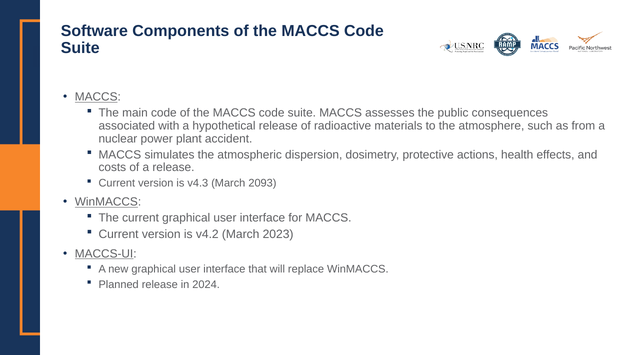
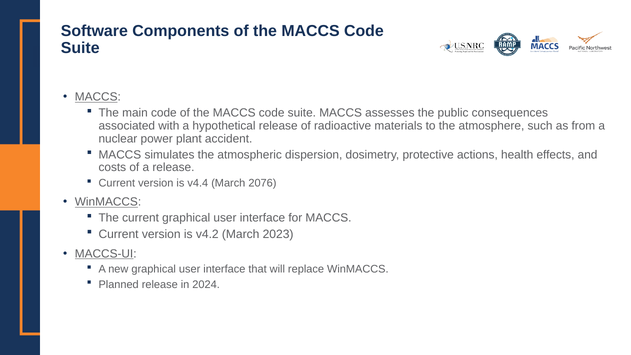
v4.3: v4.3 -> v4.4
2093: 2093 -> 2076
